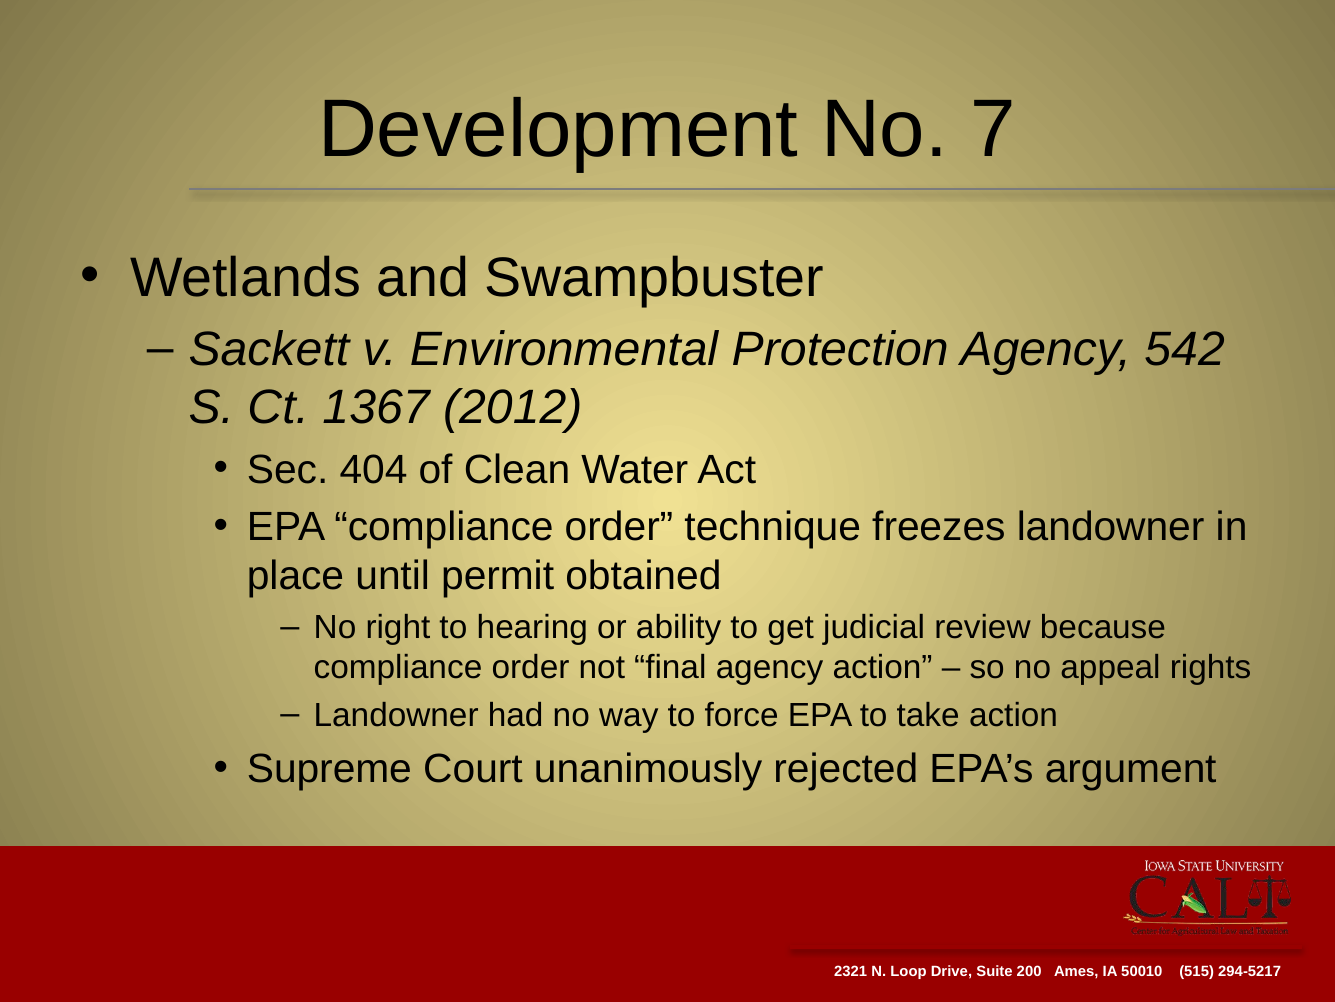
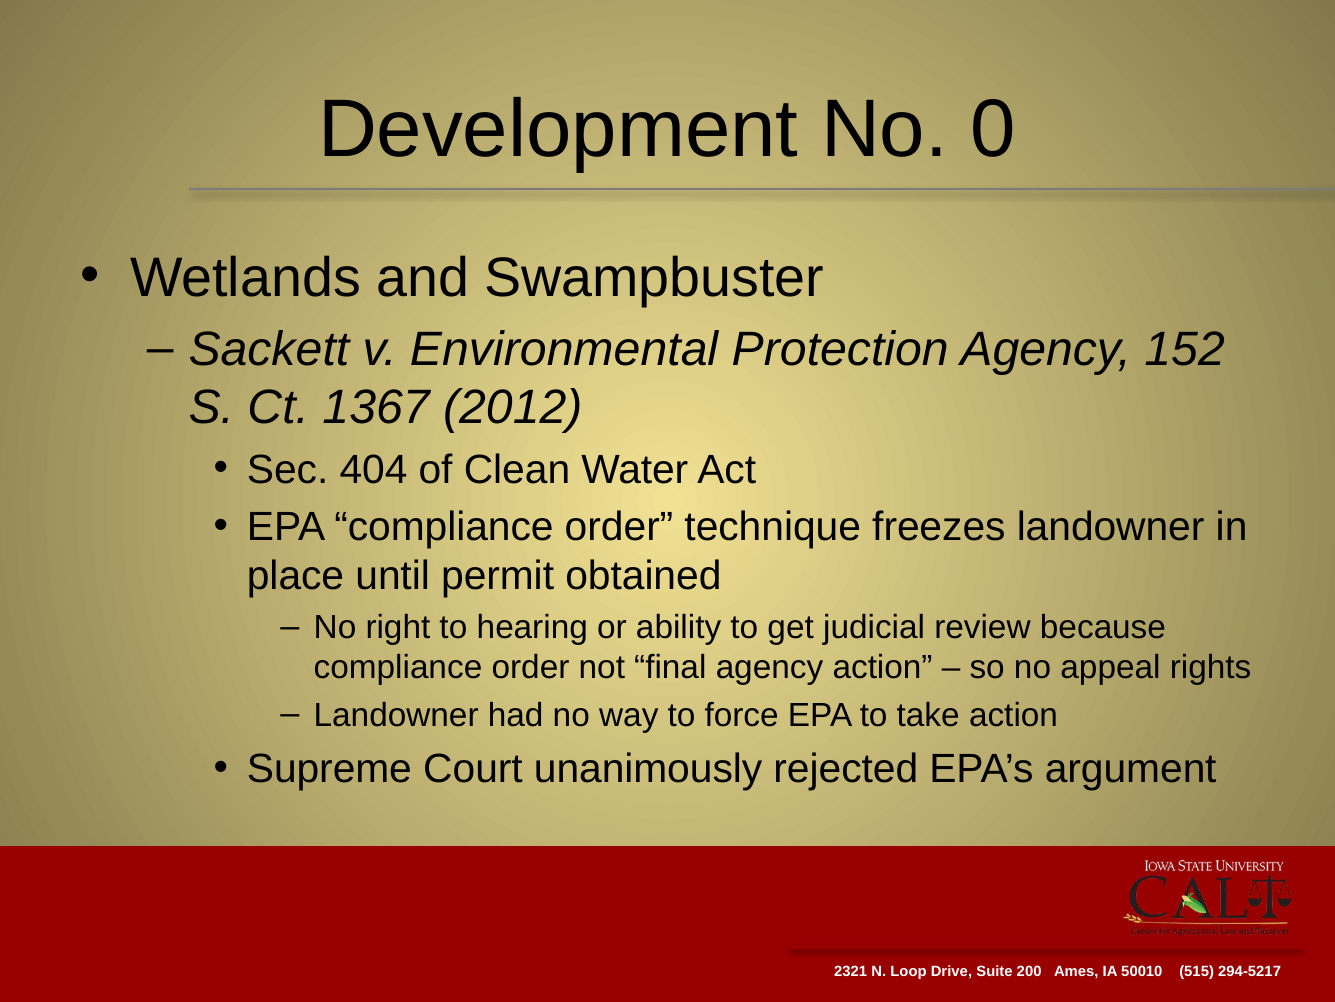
7: 7 -> 0
542: 542 -> 152
